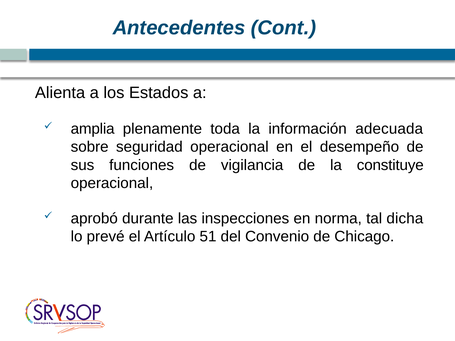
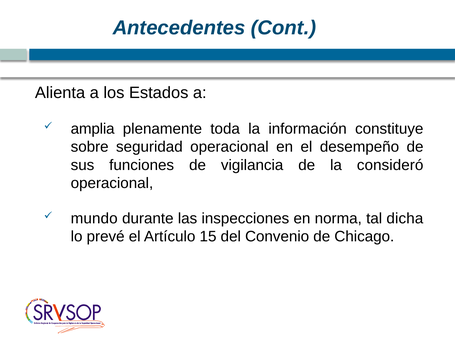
adecuada: adecuada -> constituye
constituye: constituye -> consideró
aprobó: aprobó -> mundo
51: 51 -> 15
